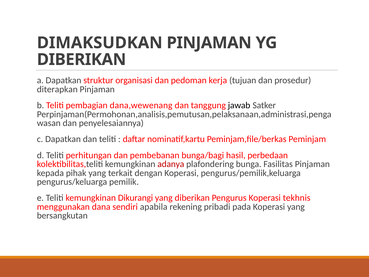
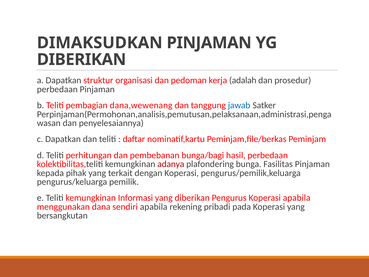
tujuan: tujuan -> adalah
diterapkan at (57, 89): diterapkan -> perbedaan
jawab colour: black -> blue
Dikurangi: Dikurangi -> Informasi
Koperasi tekhnis: tekhnis -> apabila
